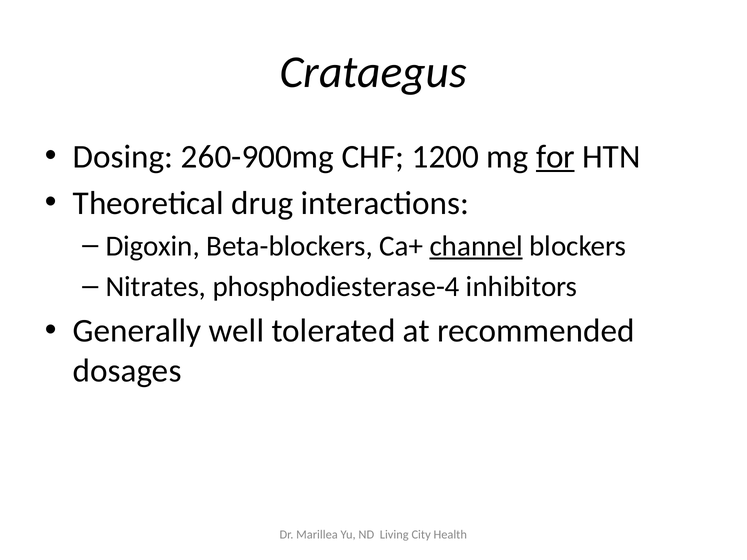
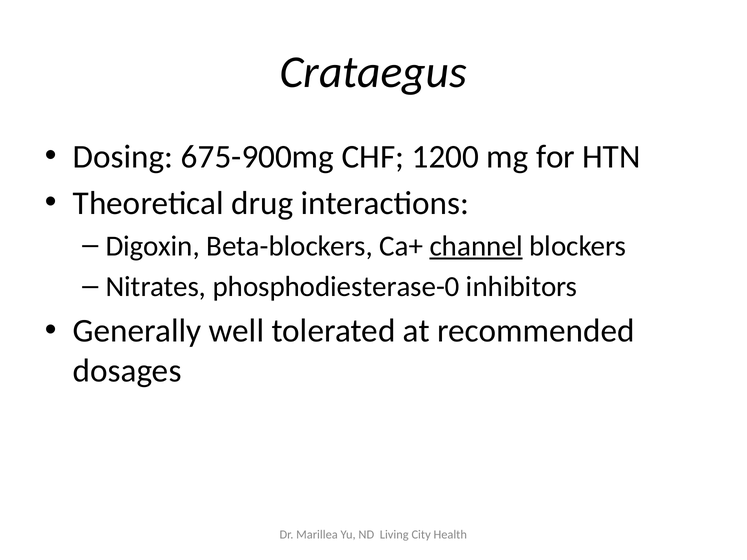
260-900mg: 260-900mg -> 675-900mg
for underline: present -> none
phosphodiesterase-4: phosphodiesterase-4 -> phosphodiesterase-0
